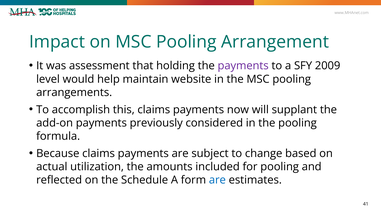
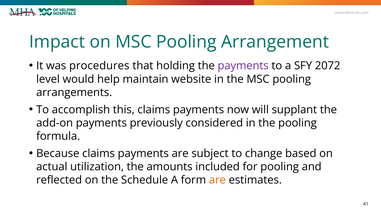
assessment: assessment -> procedures
2009: 2009 -> 2072
are at (217, 180) colour: blue -> orange
